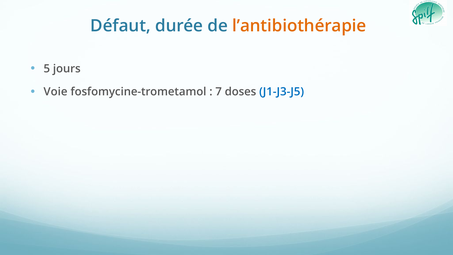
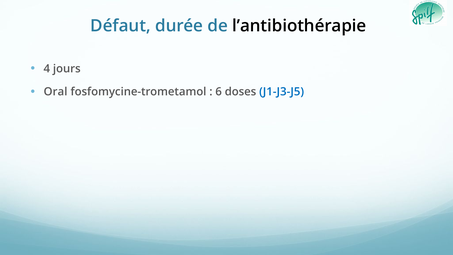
l’antibiothérapie colour: orange -> black
5: 5 -> 4
Voie: Voie -> Oral
7: 7 -> 6
